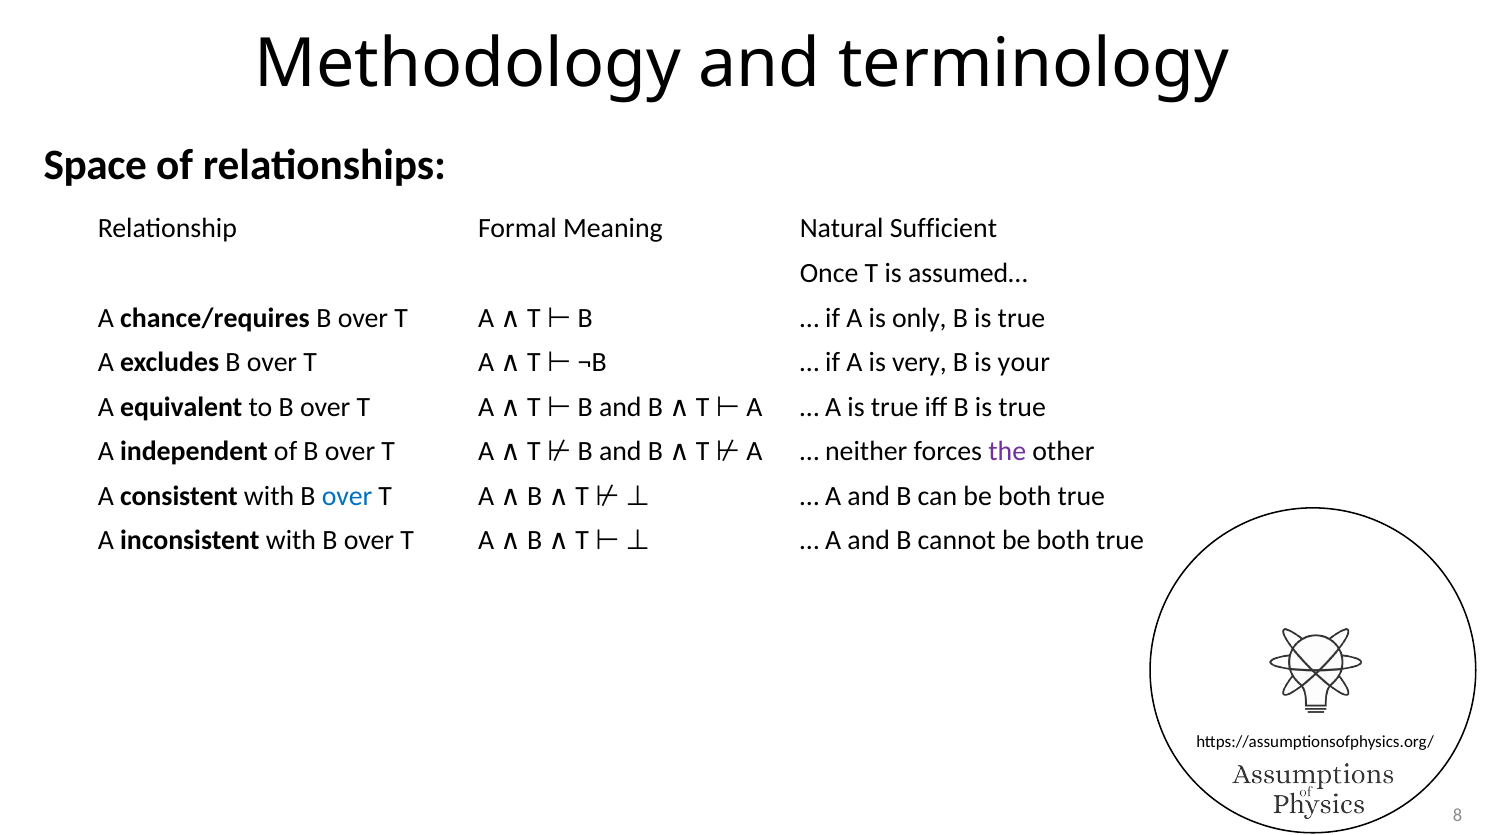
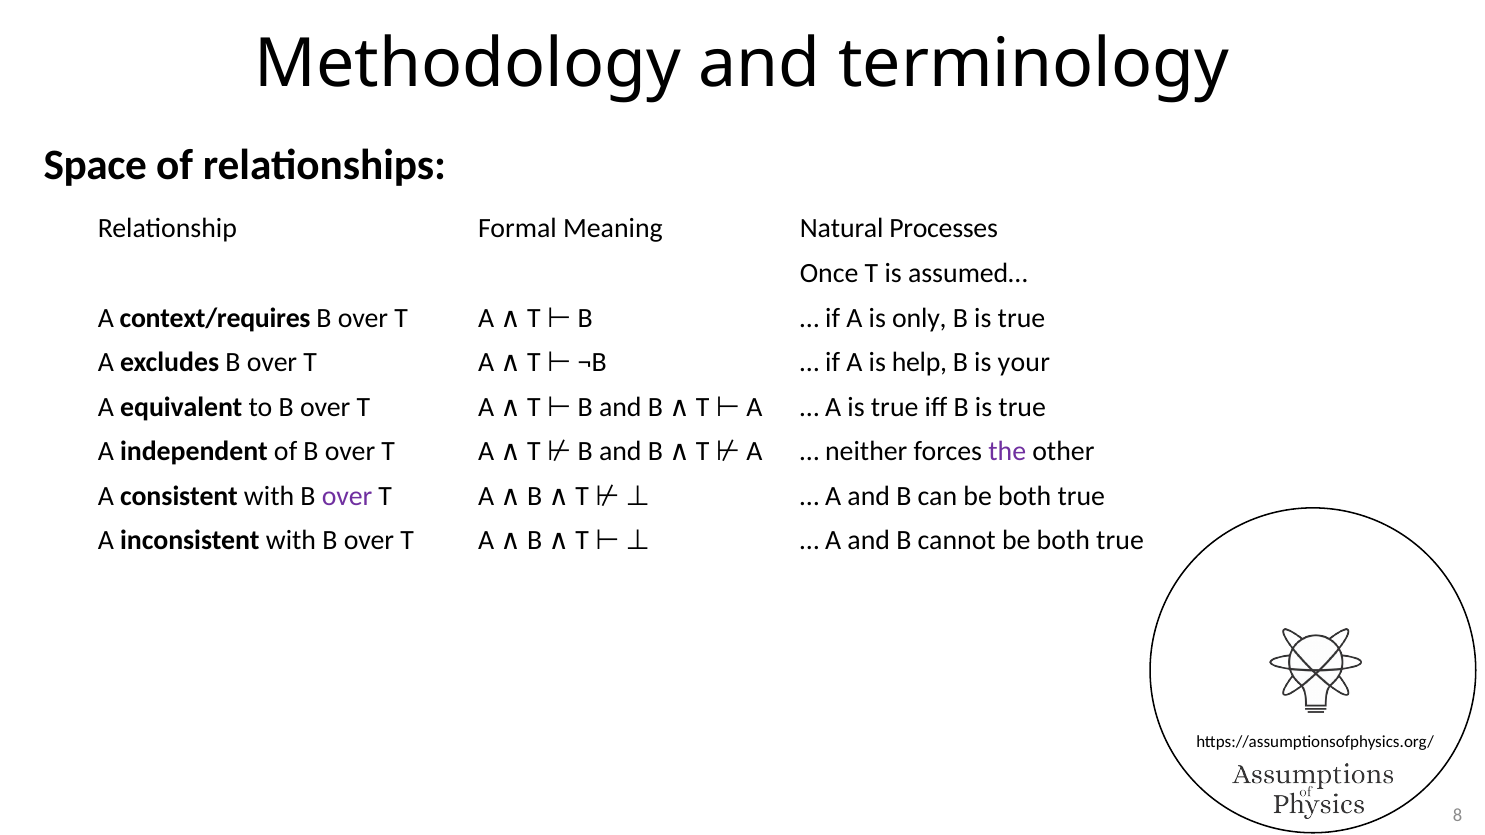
Sufficient: Sufficient -> Processes
chance/requires: chance/requires -> context/requires
very: very -> help
over at (347, 496) colour: blue -> purple
